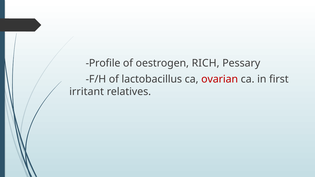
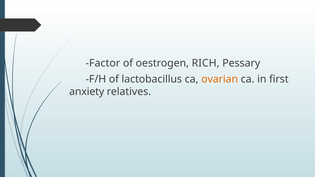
Profile: Profile -> Factor
ovarian colour: red -> orange
irritant: irritant -> anxiety
